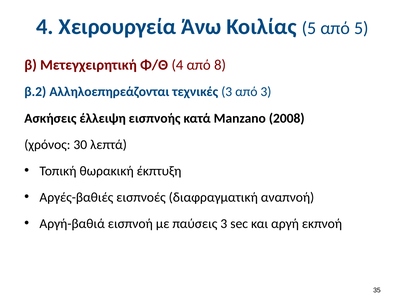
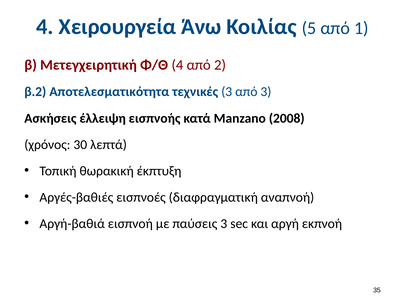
από 5: 5 -> 1
8: 8 -> 2
Αλληλοεπηρεάζονται: Αλληλοεπηρεάζονται -> Αποτελεσματικότητα
